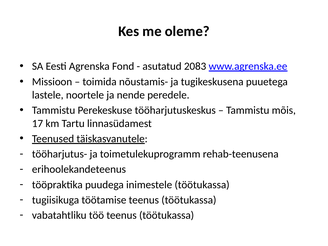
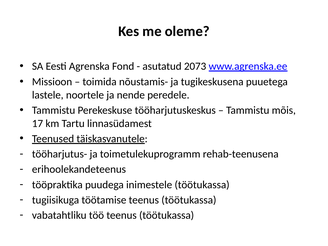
2083: 2083 -> 2073
